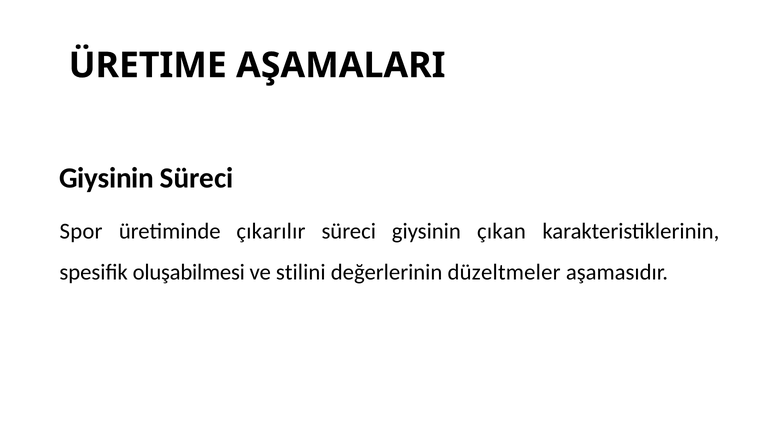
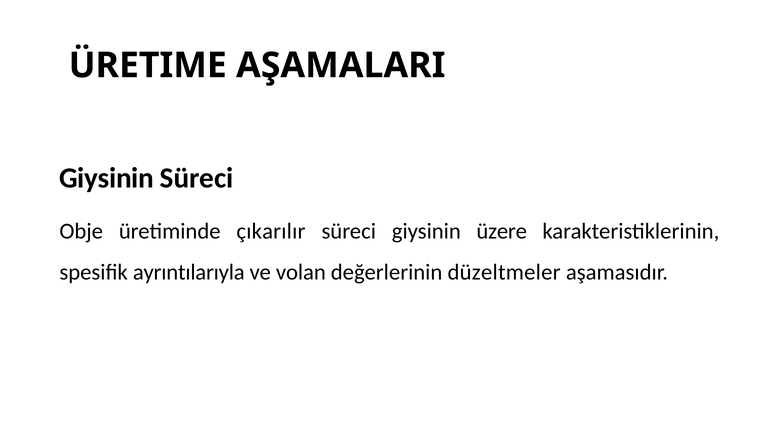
Spor: Spor -> Obje
çıkan: çıkan -> üzere
oluşabilmesi: oluşabilmesi -> ayrıntılarıyla
stilini: stilini -> volan
